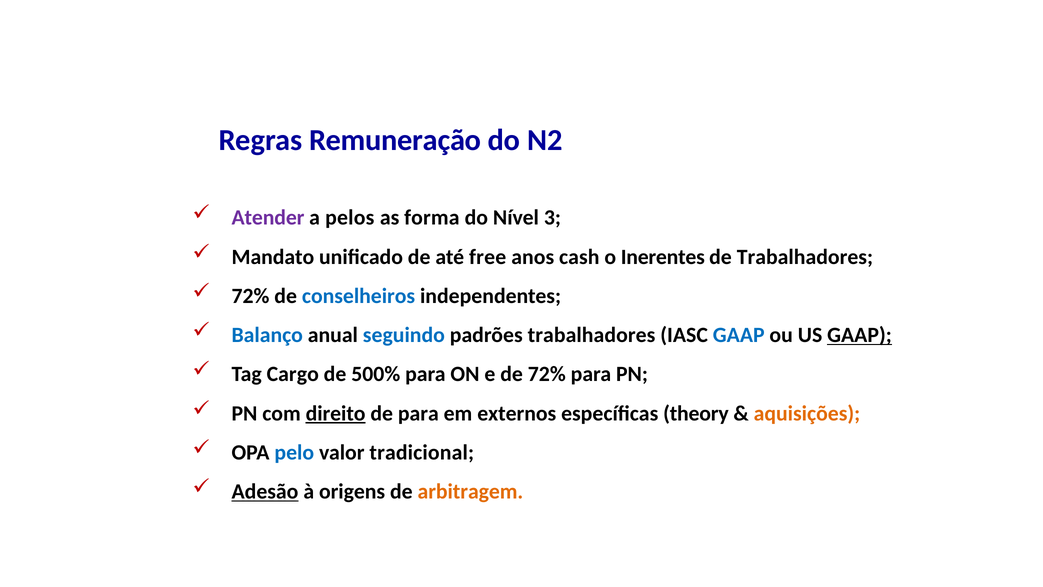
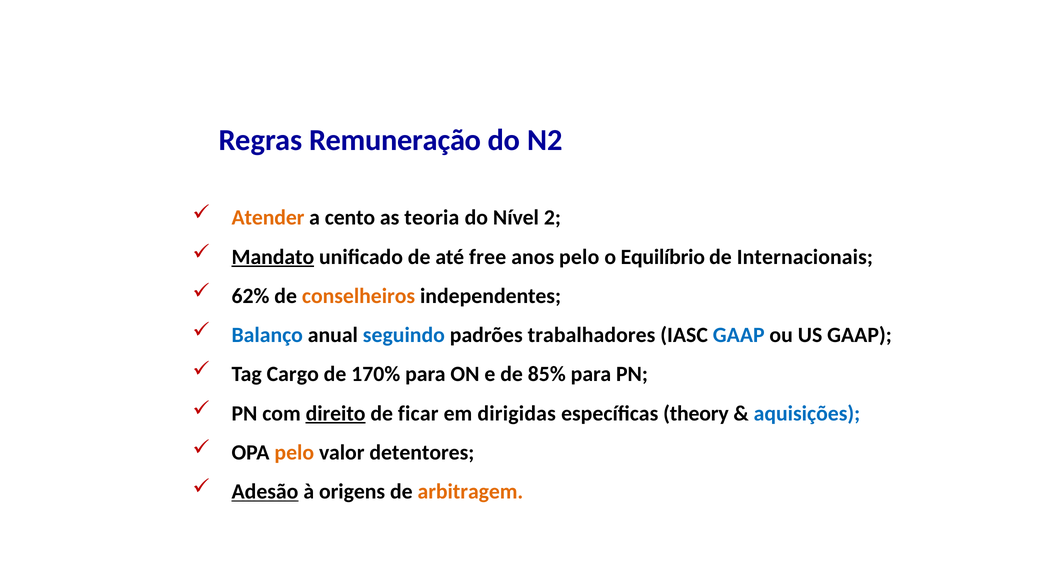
Atender colour: purple -> orange
pelos: pelos -> cento
forma: forma -> teoria
3: 3 -> 2
Mandato underline: none -> present
anos cash: cash -> pelo
Inerentes: Inerentes -> Equilíbrio
de Trabalhadores: Trabalhadores -> Internacionais
72% at (250, 296): 72% -> 62%
conselheiros colour: blue -> orange
GAAP at (859, 335) underline: present -> none
500%: 500% -> 170%
de 72%: 72% -> 85%
de para: para -> ficar
externos: externos -> dirigidas
aquisições colour: orange -> blue
pelo at (294, 452) colour: blue -> orange
tradicional: tradicional -> detentores
